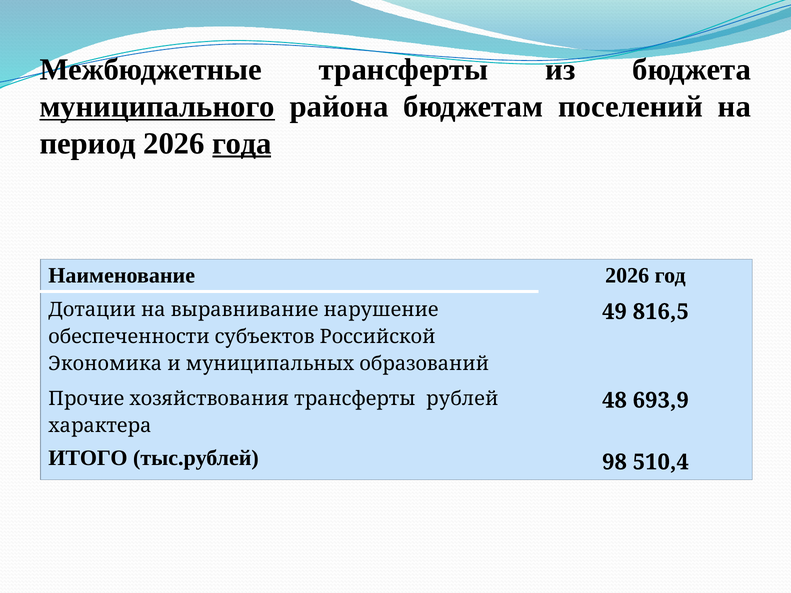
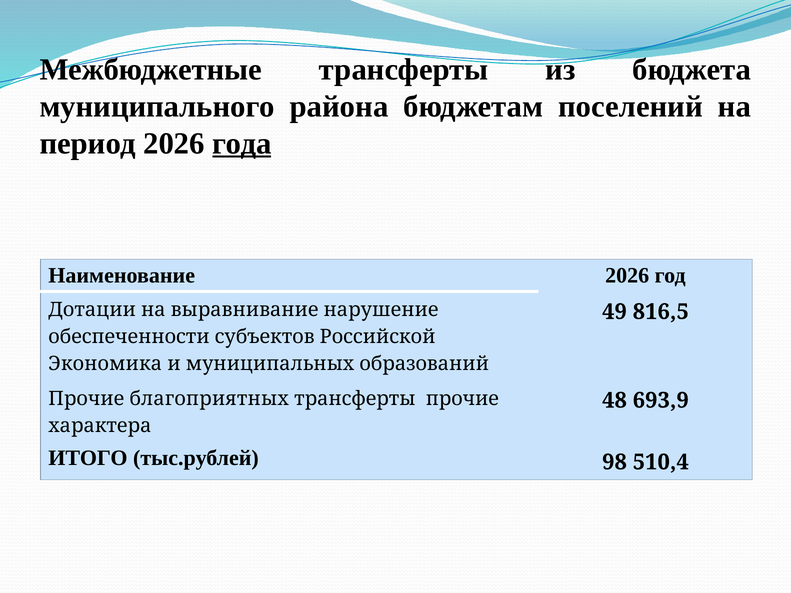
муниципального underline: present -> none
хозяйствования: хозяйствования -> благоприятных
трансферты рублей: рублей -> прочие
